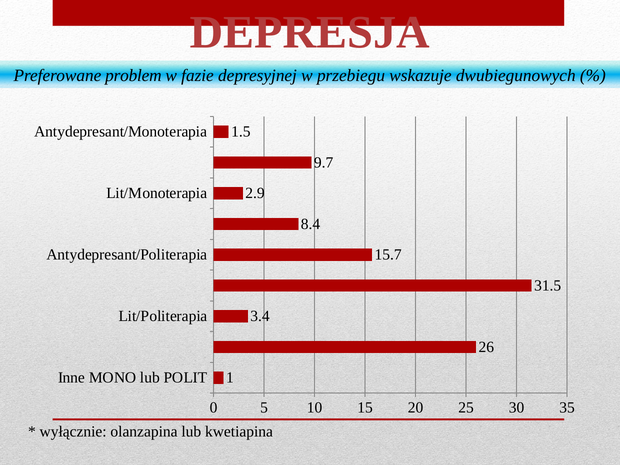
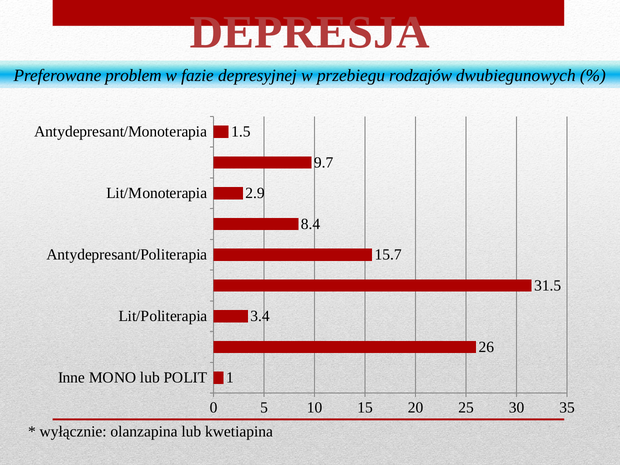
wskazuje: wskazuje -> rodzajów
